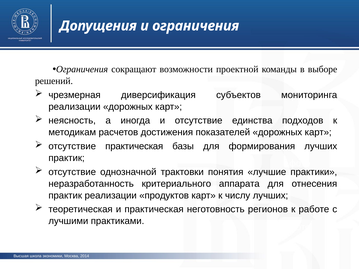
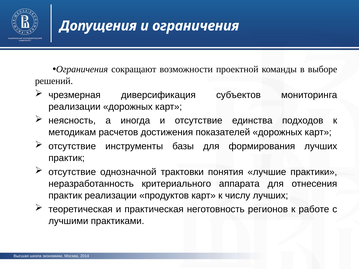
отсутствие практическая: практическая -> инструменты
